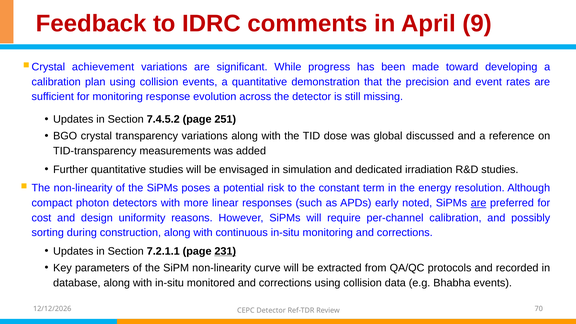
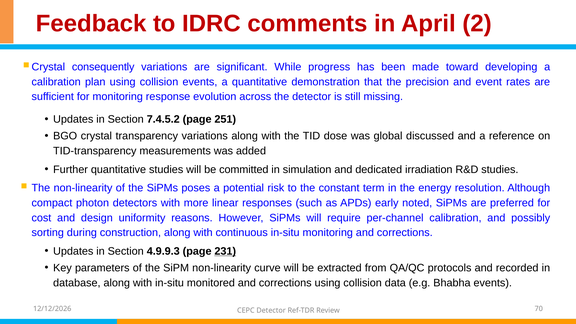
9: 9 -> 2
achievement: achievement -> consequently
envisaged: envisaged -> committed
are at (479, 203) underline: present -> none
7.2.1.1: 7.2.1.1 -> 4.9.9.3
